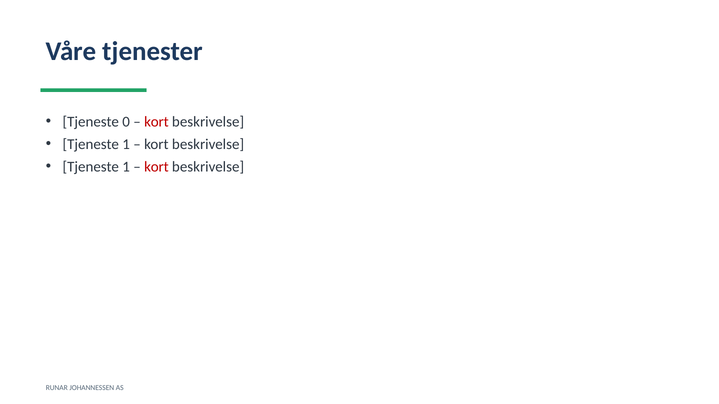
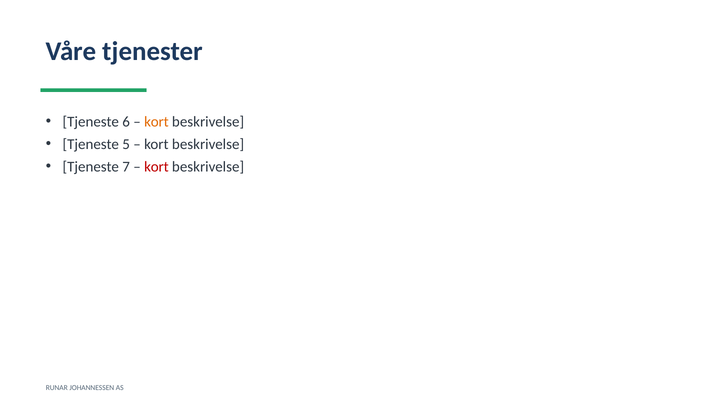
0: 0 -> 6
kort at (156, 122) colour: red -> orange
1 at (126, 144): 1 -> 5
1 at (126, 167): 1 -> 7
